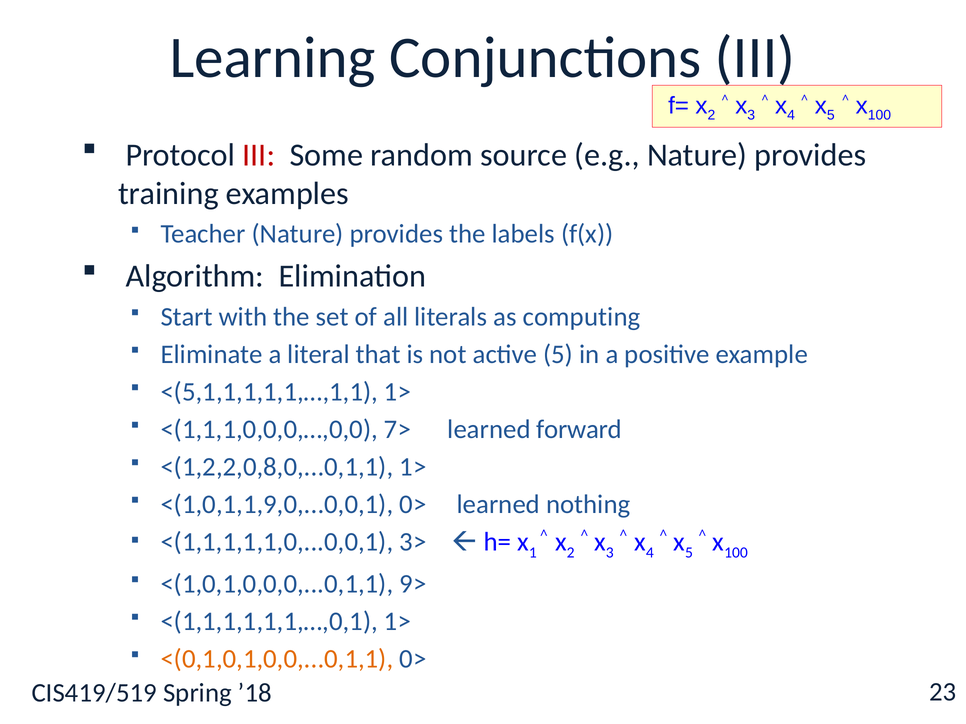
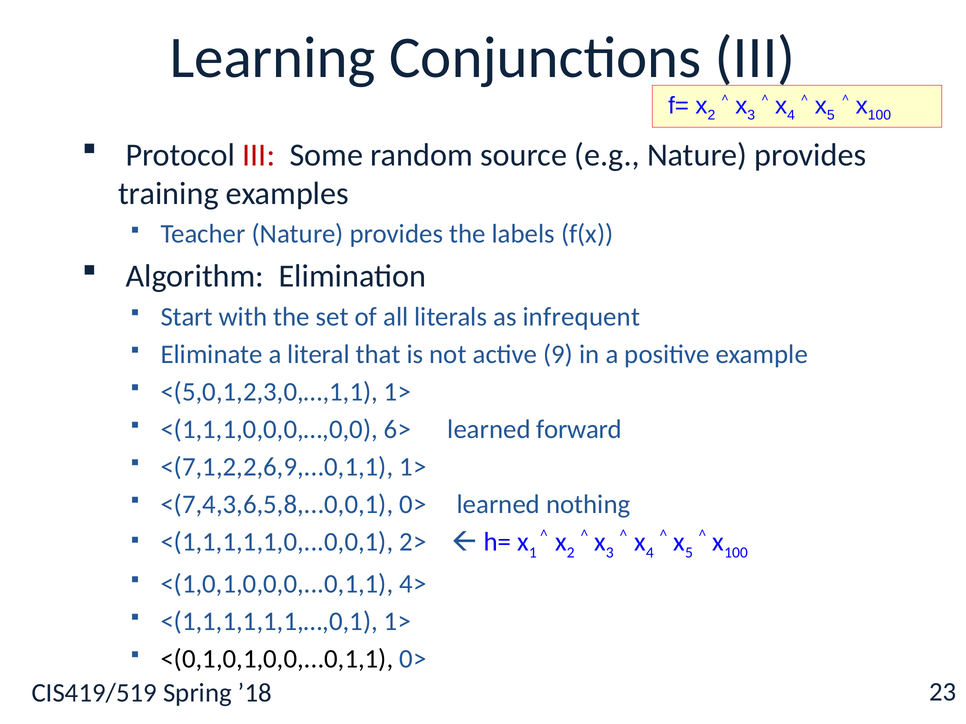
computing: computing -> infrequent
active 5: 5 -> 9
<(5,1,1,1,1,1,…,1,1: <(5,1,1,1,1,1,…,1,1 -> <(5,0,1,2,3,0,…,1,1
7>: 7> -> 6>
<(1,2,2,0,8,0,...0,1,1: <(1,2,2,0,8,0,...0,1,1 -> <(7,1,2,2,6,9,...0,1,1
<(1,0,1,1,9,0,...0,0,1: <(1,0,1,1,9,0,...0,0,1 -> <(7,4,3,6,5,8,...0,0,1
3>: 3> -> 2>
9>: 9> -> 4>
<(0,1,0,1,0,0,...0,1,1 colour: orange -> black
